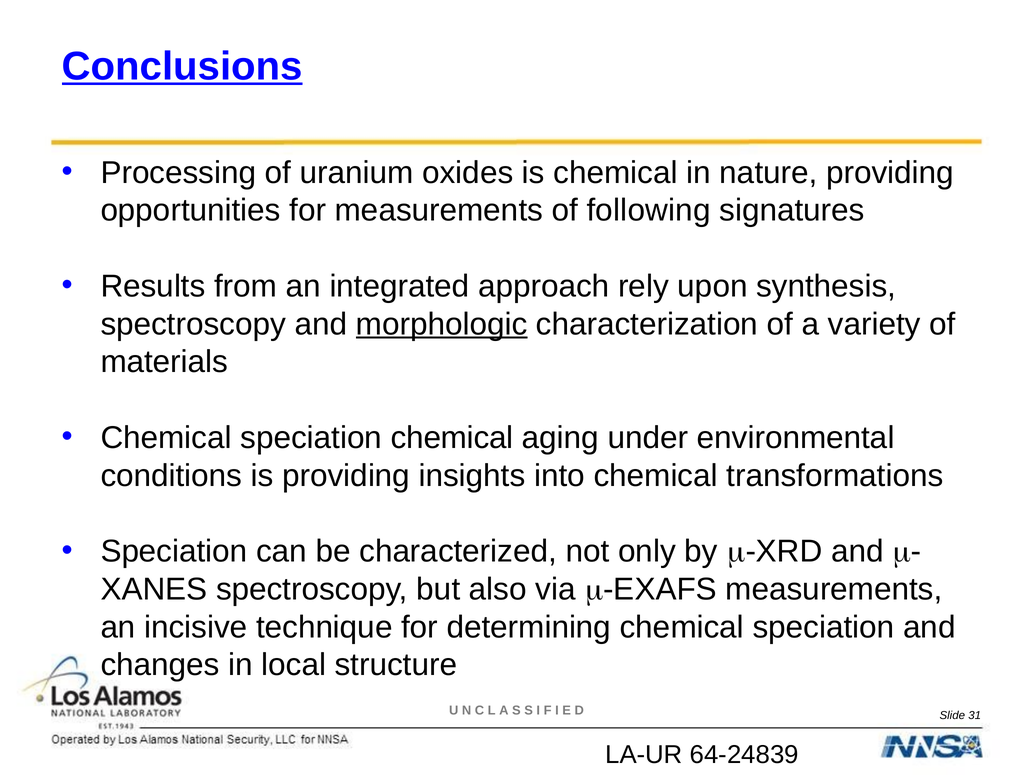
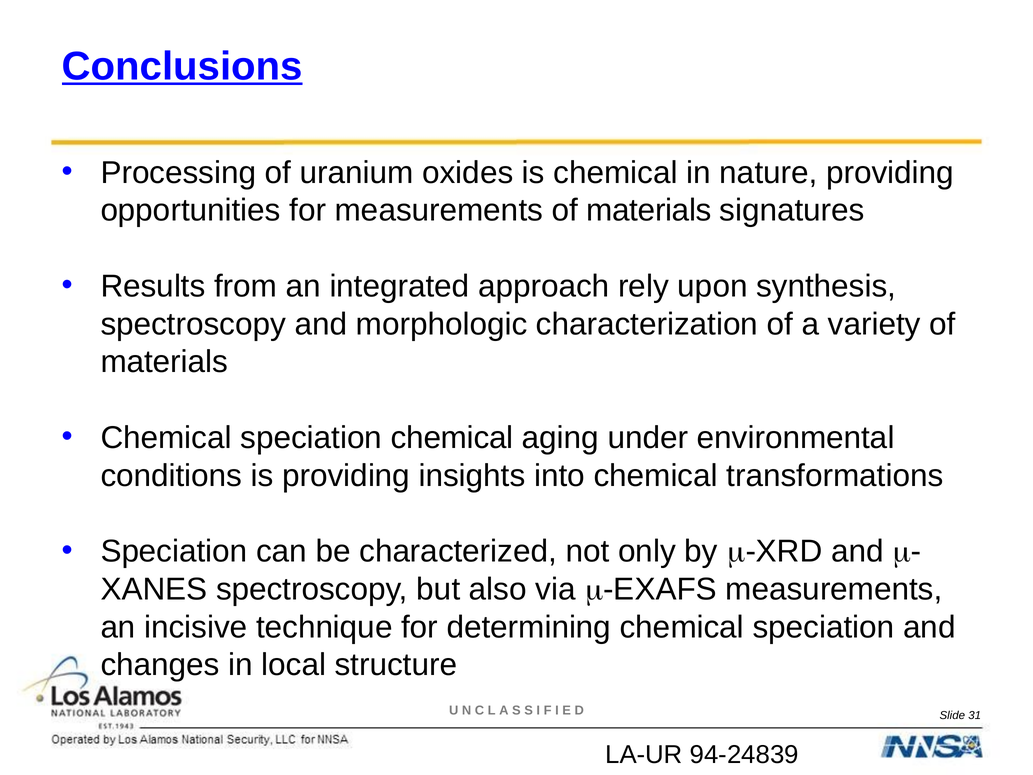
measurements of following: following -> materials
morphologic underline: present -> none
64-24839: 64-24839 -> 94-24839
